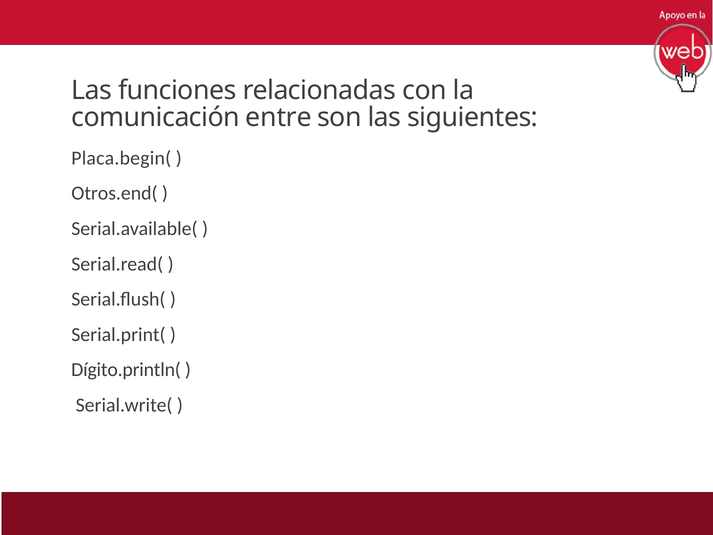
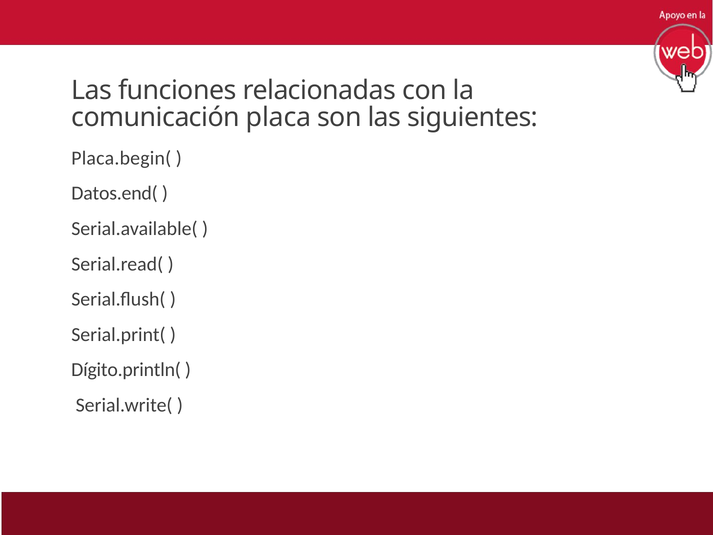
entre: entre -> placa
Otros.end(: Otros.end( -> Datos.end(
